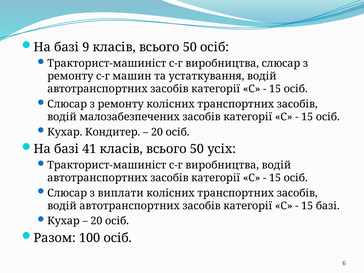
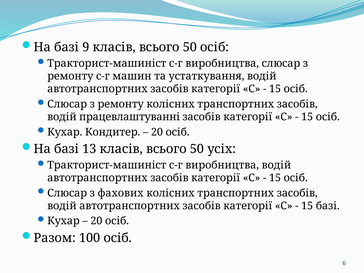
малозабезпечених: малозабезпечених -> працевлаштуванні
41: 41 -> 13
виплати: виплати -> фахових
